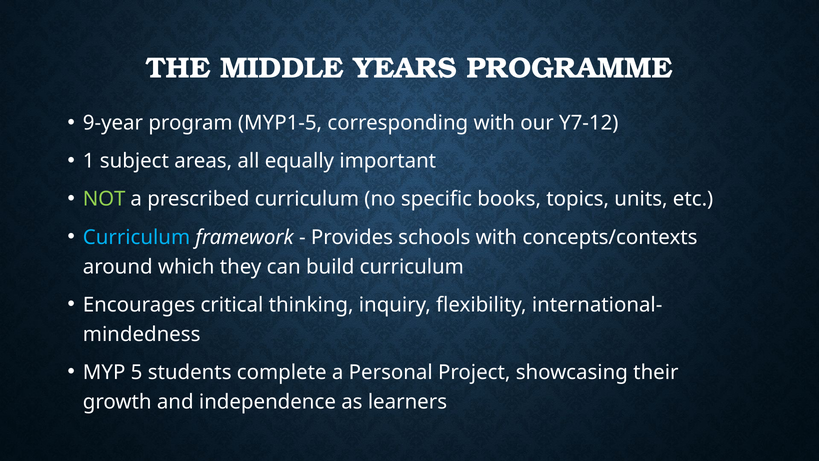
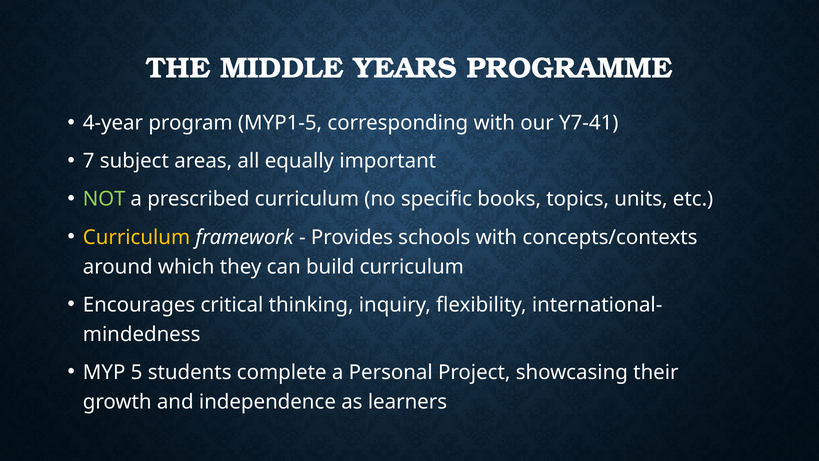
9-year: 9-year -> 4-year
Y7-12: Y7-12 -> Y7-41
1: 1 -> 7
Curriculum at (137, 237) colour: light blue -> yellow
